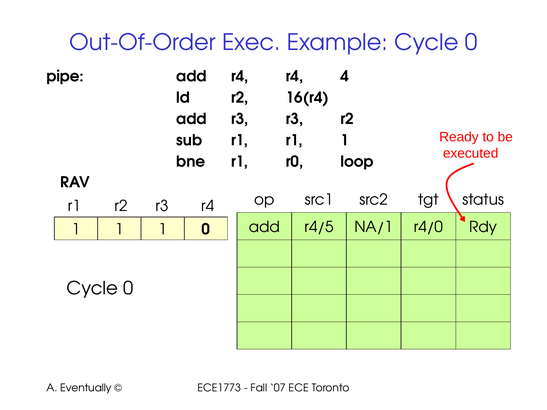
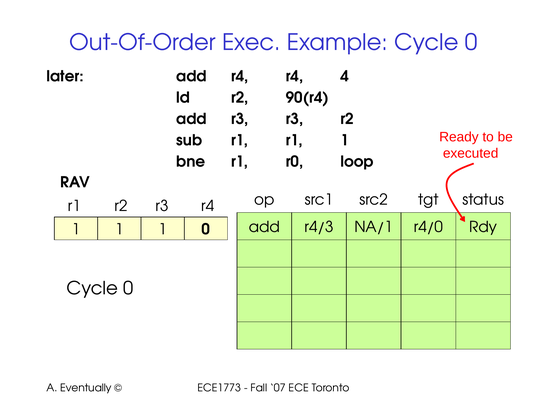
pipe: pipe -> later
16(r4: 16(r4 -> 90(r4
r4/5: r4/5 -> r4/3
